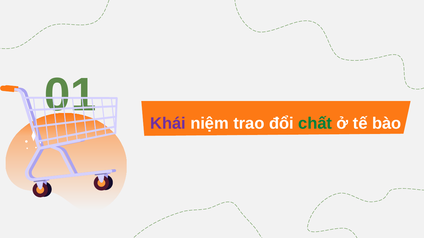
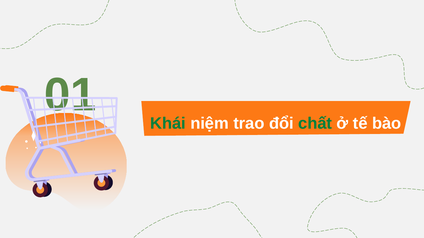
Khái colour: purple -> green
